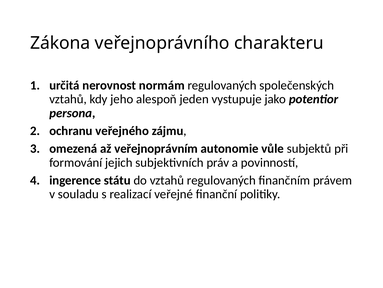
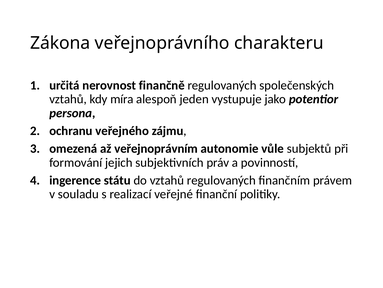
normám: normám -> finančně
jeho: jeho -> míra
